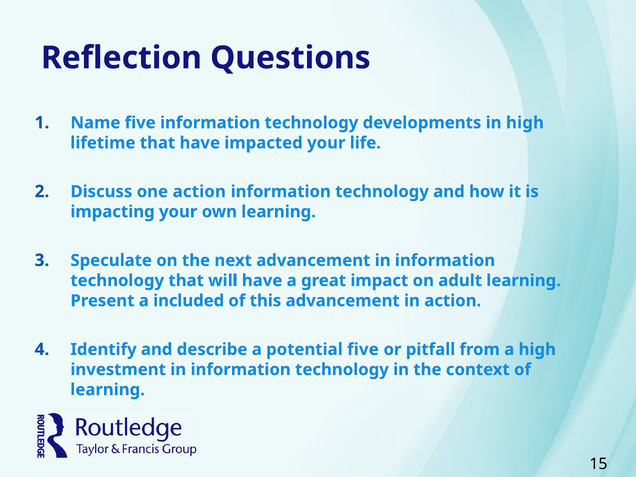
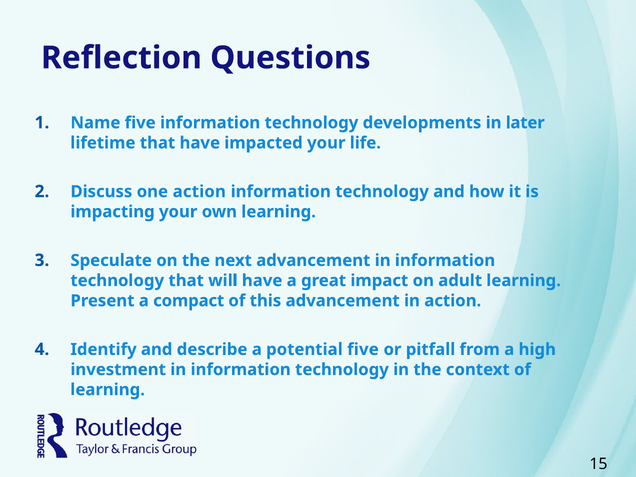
in high: high -> later
included: included -> compact
